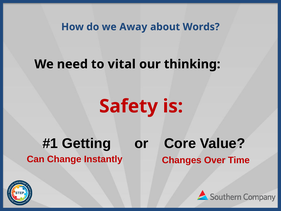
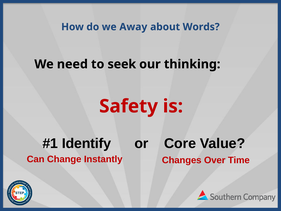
vital: vital -> seek
Getting: Getting -> Identify
